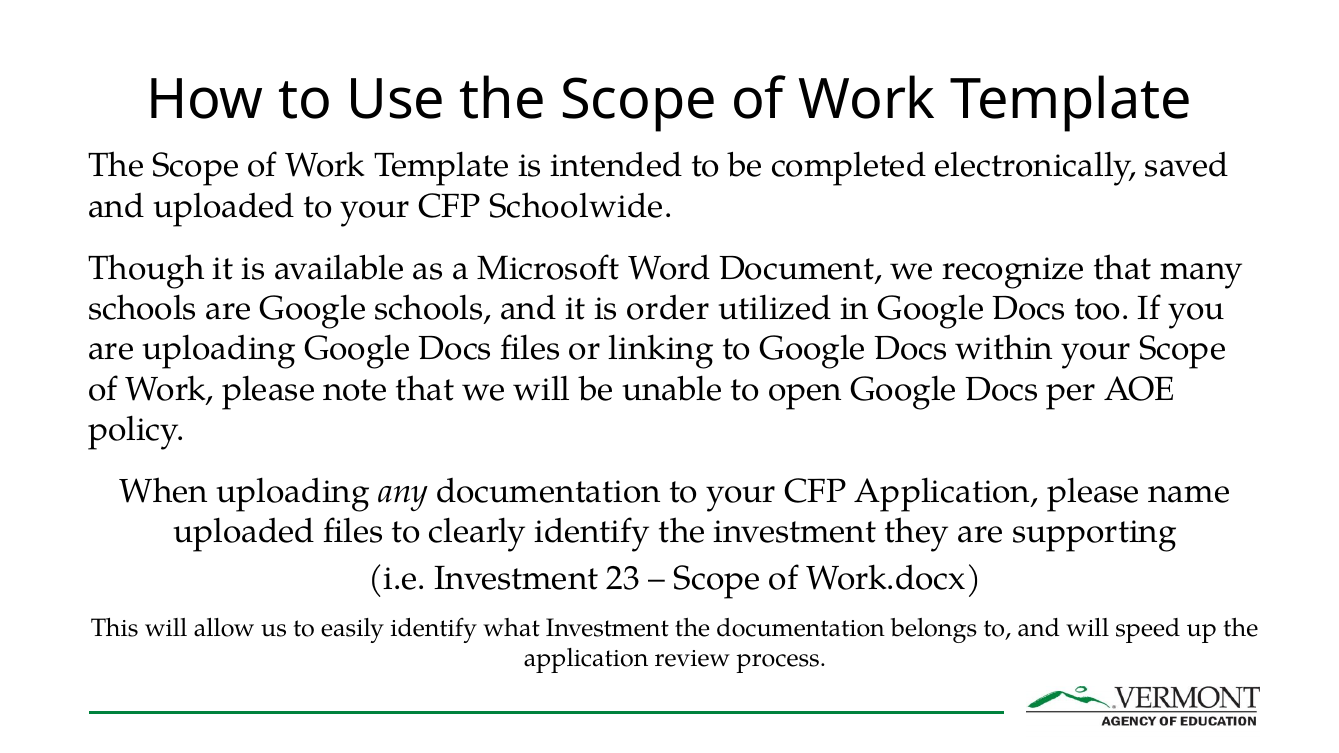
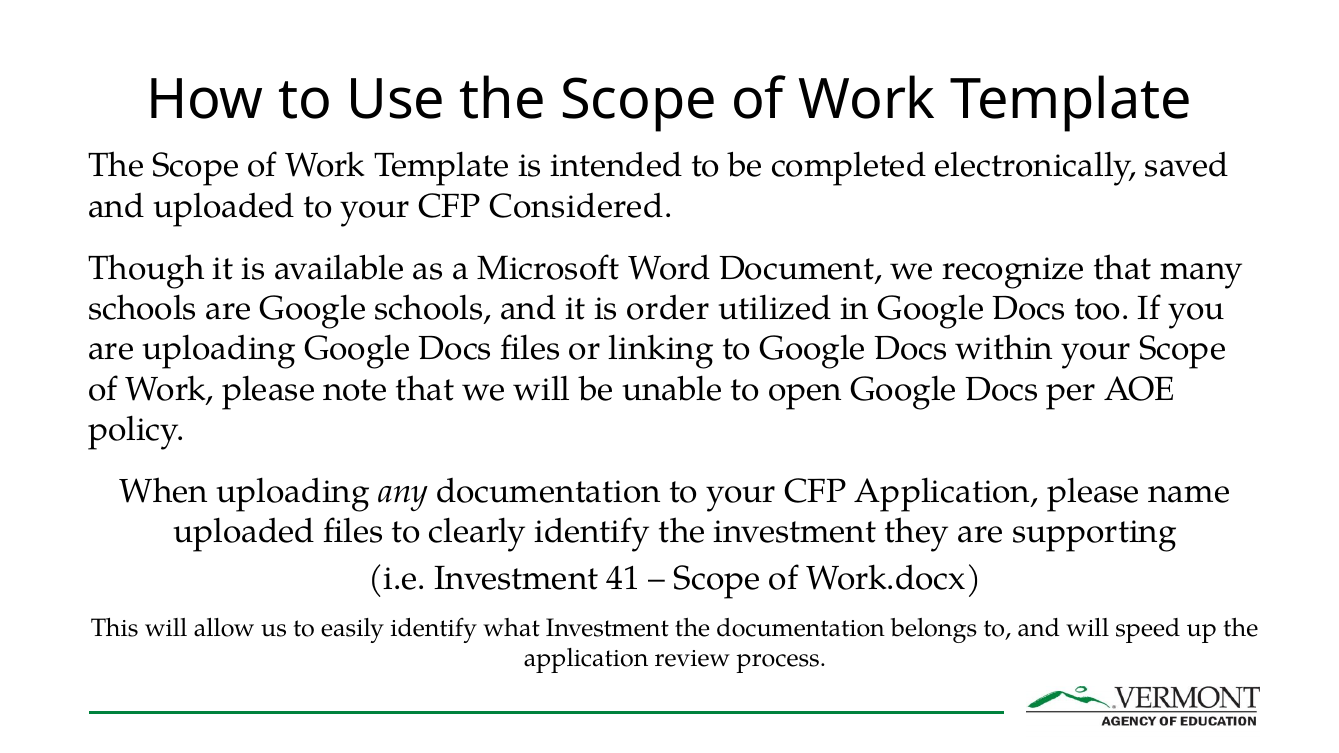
Schoolwide: Schoolwide -> Considered
23: 23 -> 41
